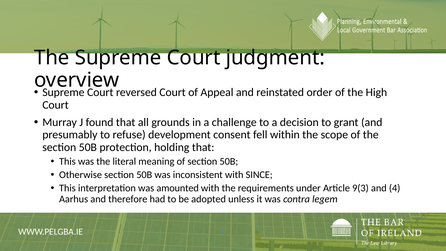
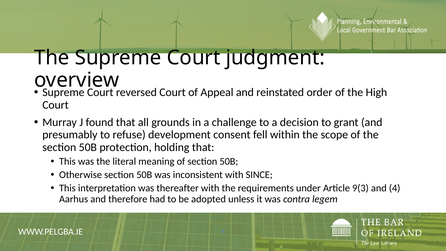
amounted: amounted -> thereafter
